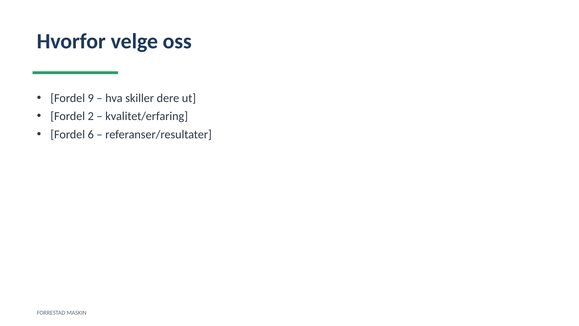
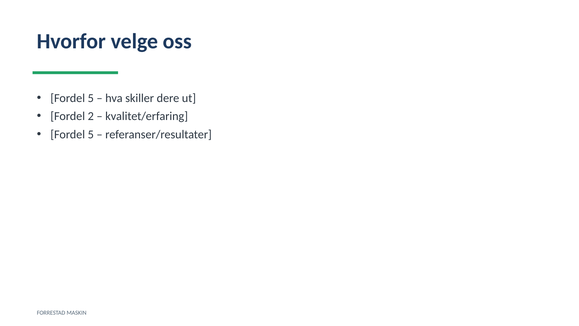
9 at (91, 98): 9 -> 5
6 at (91, 134): 6 -> 5
